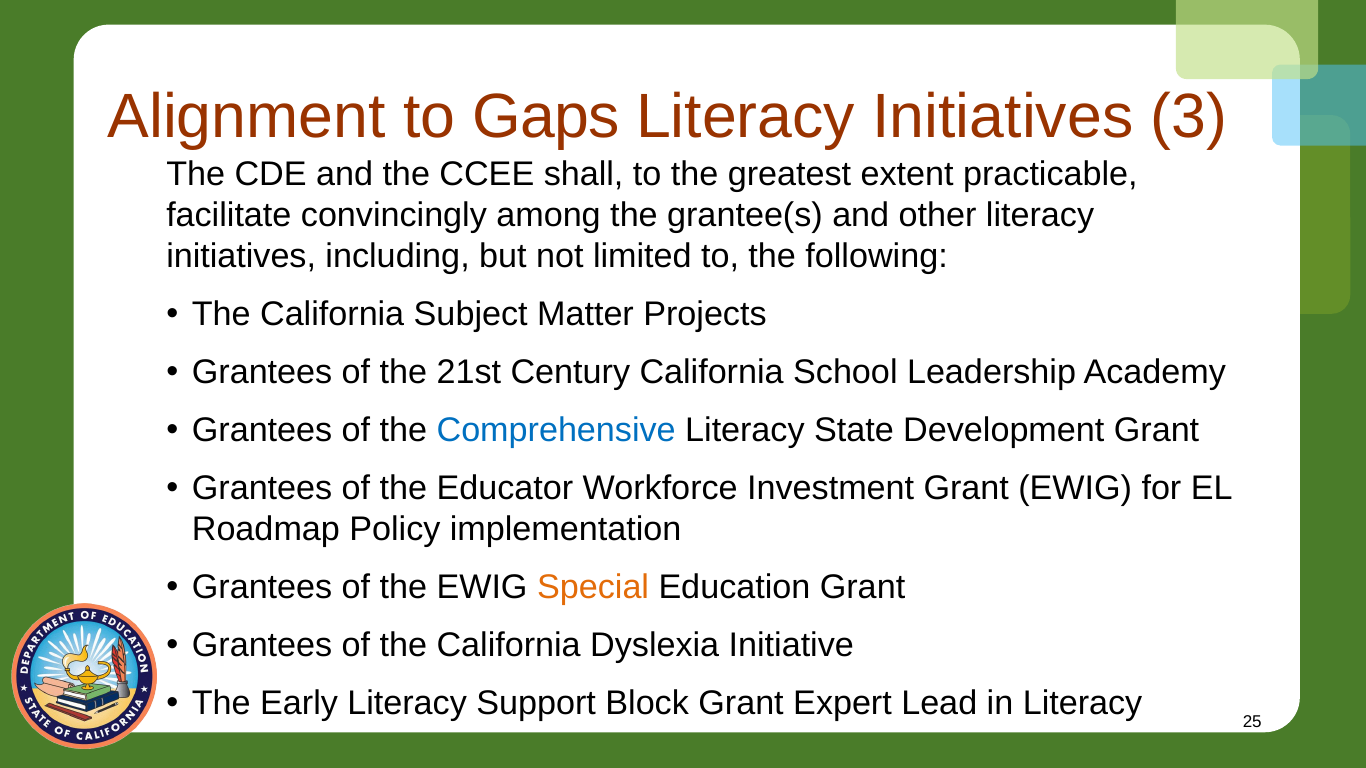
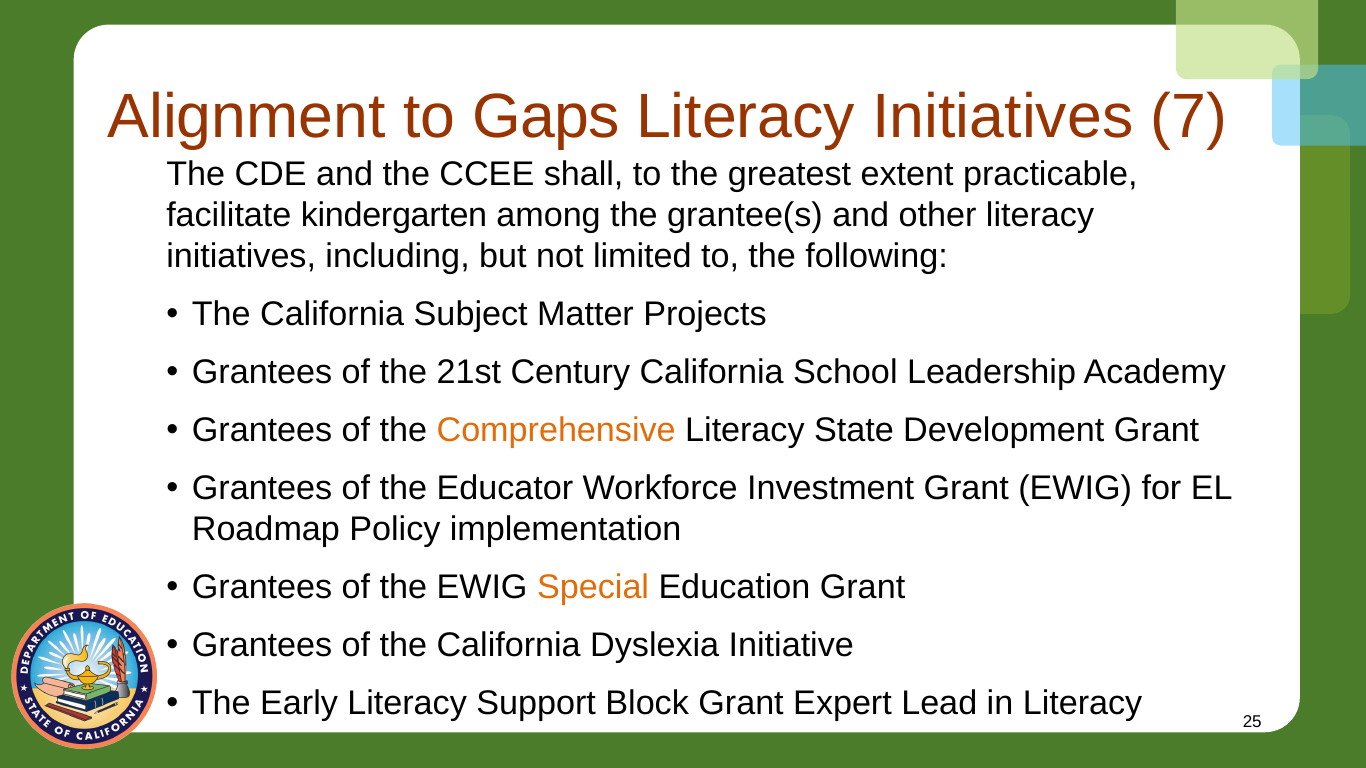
3: 3 -> 7
convincingly: convincingly -> kindergarten
Comprehensive colour: blue -> orange
